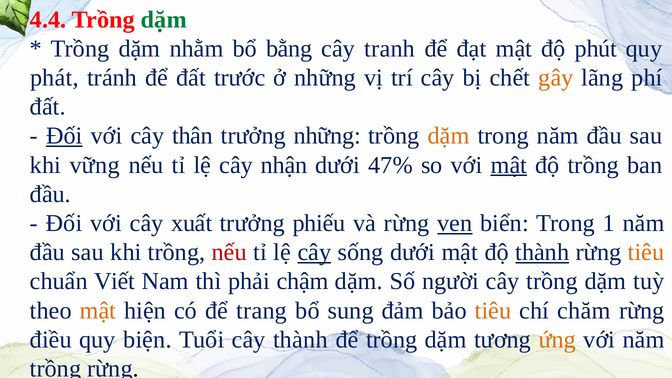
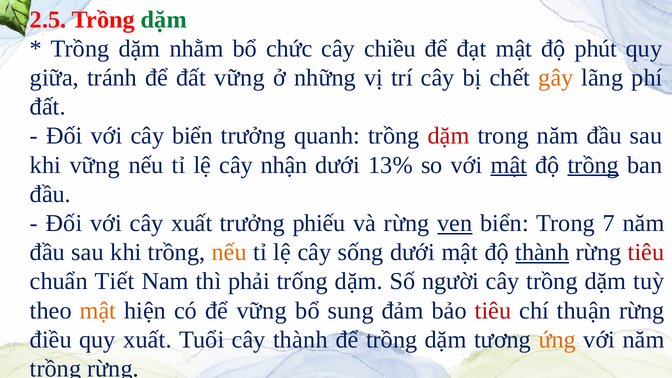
4.4: 4.4 -> 2.5
bằng: bằng -> chức
tranh: tranh -> chiều
phát: phát -> giữa
đất trước: trước -> vững
Đối at (64, 136) underline: present -> none
cây thân: thân -> biển
trưởng những: những -> quanh
dặm at (449, 136) colour: orange -> red
47%: 47% -> 13%
trồng at (593, 165) underline: none -> present
1: 1 -> 7
nếu at (229, 252) colour: red -> orange
cây at (314, 252) underline: present -> none
tiêu at (646, 252) colour: orange -> red
Viết: Viết -> Tiết
chậm: chậm -> trống
để trang: trang -> vững
tiêu at (493, 311) colour: orange -> red
chăm: chăm -> thuận
quy biện: biện -> xuất
